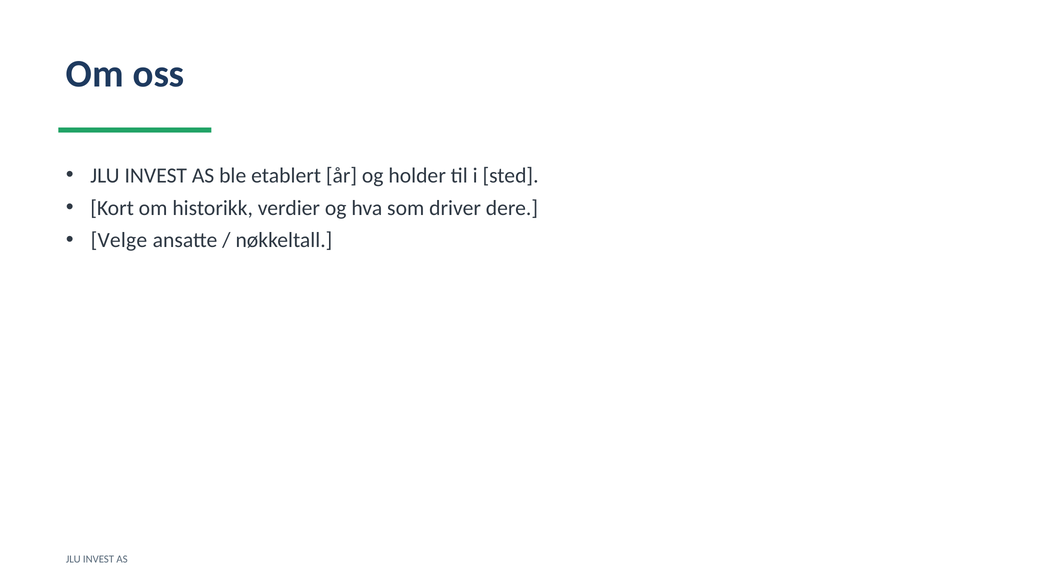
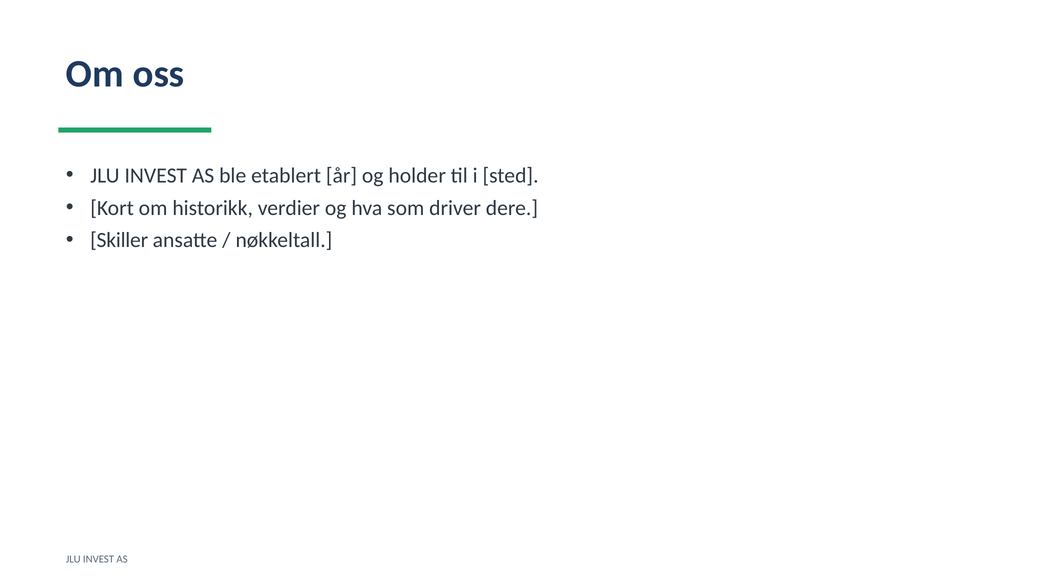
Velge: Velge -> Skiller
